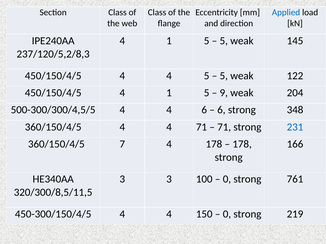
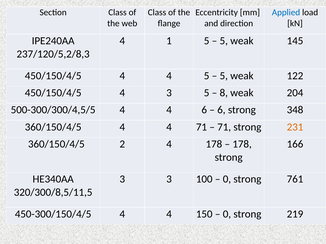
450/150/4/5 4 1: 1 -> 3
9: 9 -> 8
231 colour: blue -> orange
7: 7 -> 2
